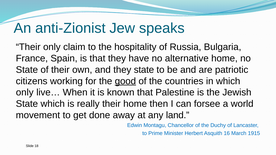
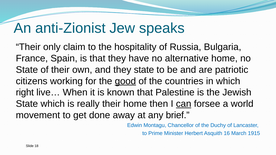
only at (25, 93): only -> right
can underline: none -> present
land: land -> brief
